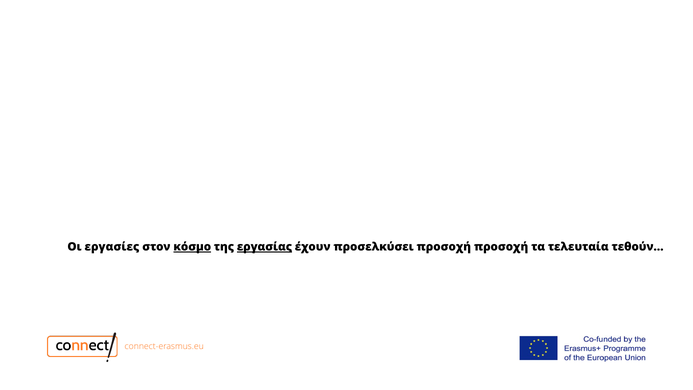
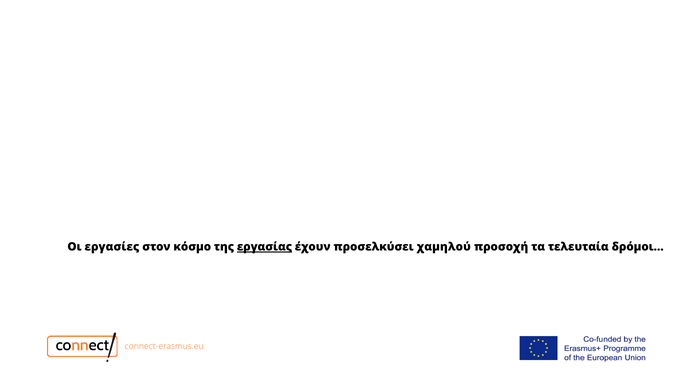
κόσμο underline: present -> none
προσελκύσει προσοχή: προσοχή -> χαμηλού
τεθούν…: τεθούν… -> δρόμοι…
